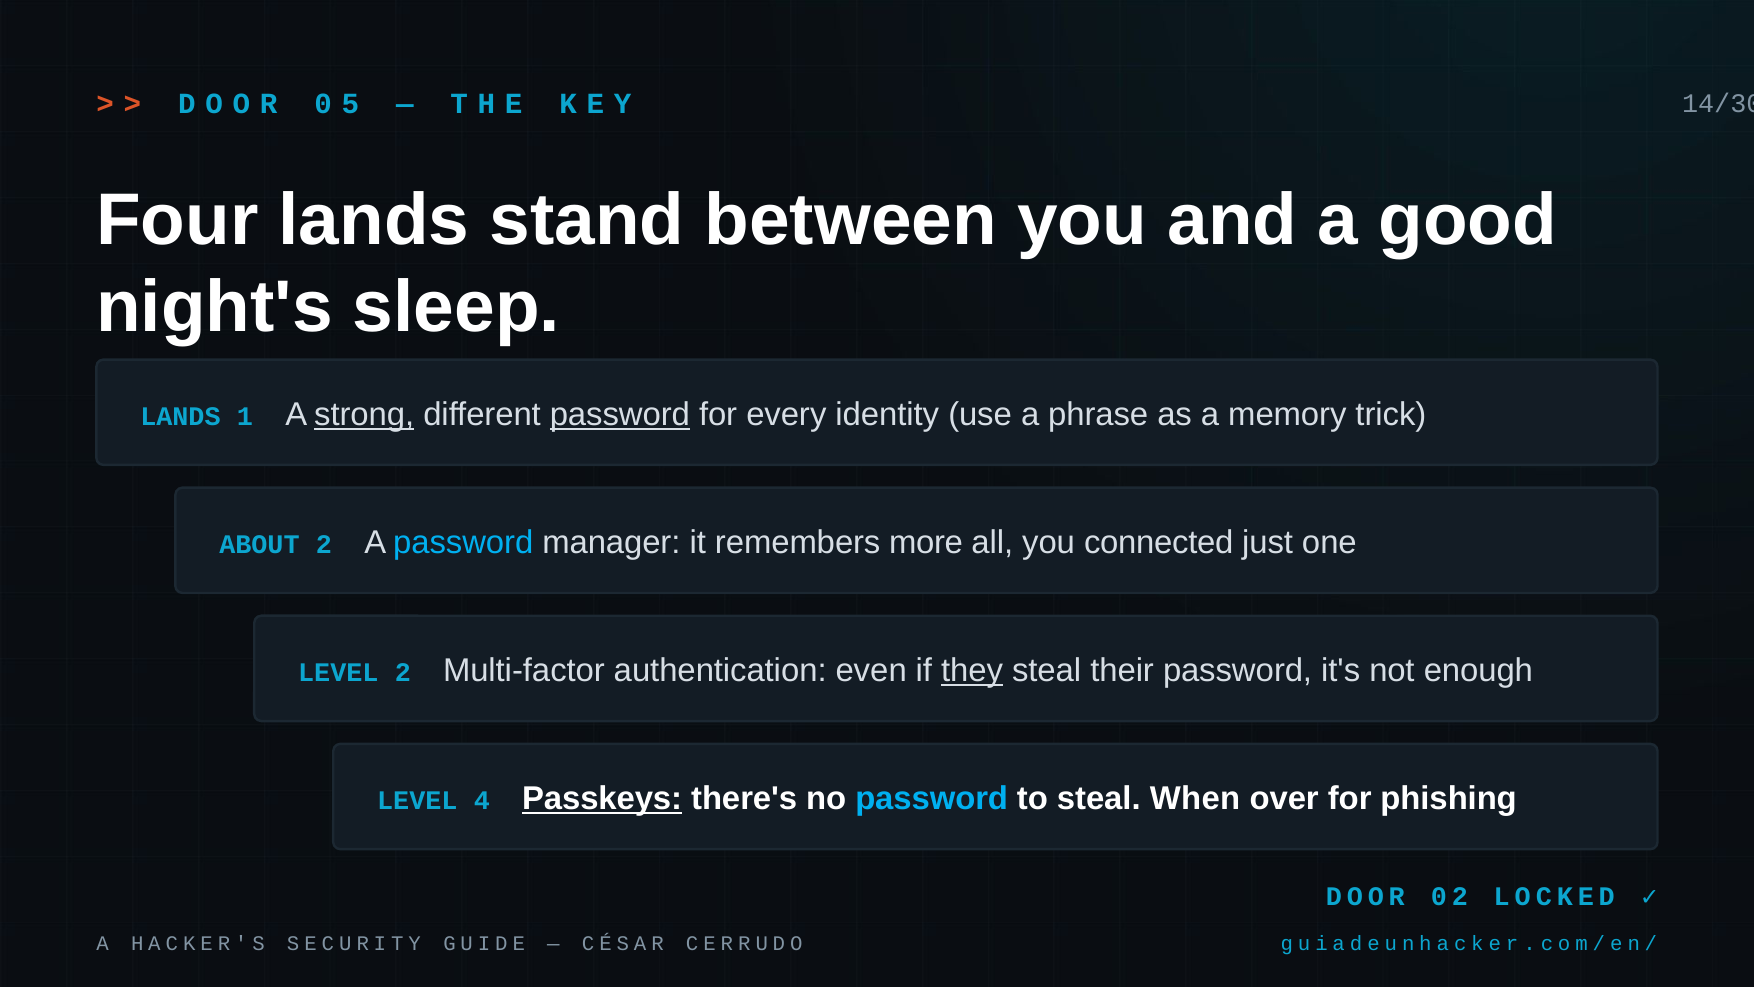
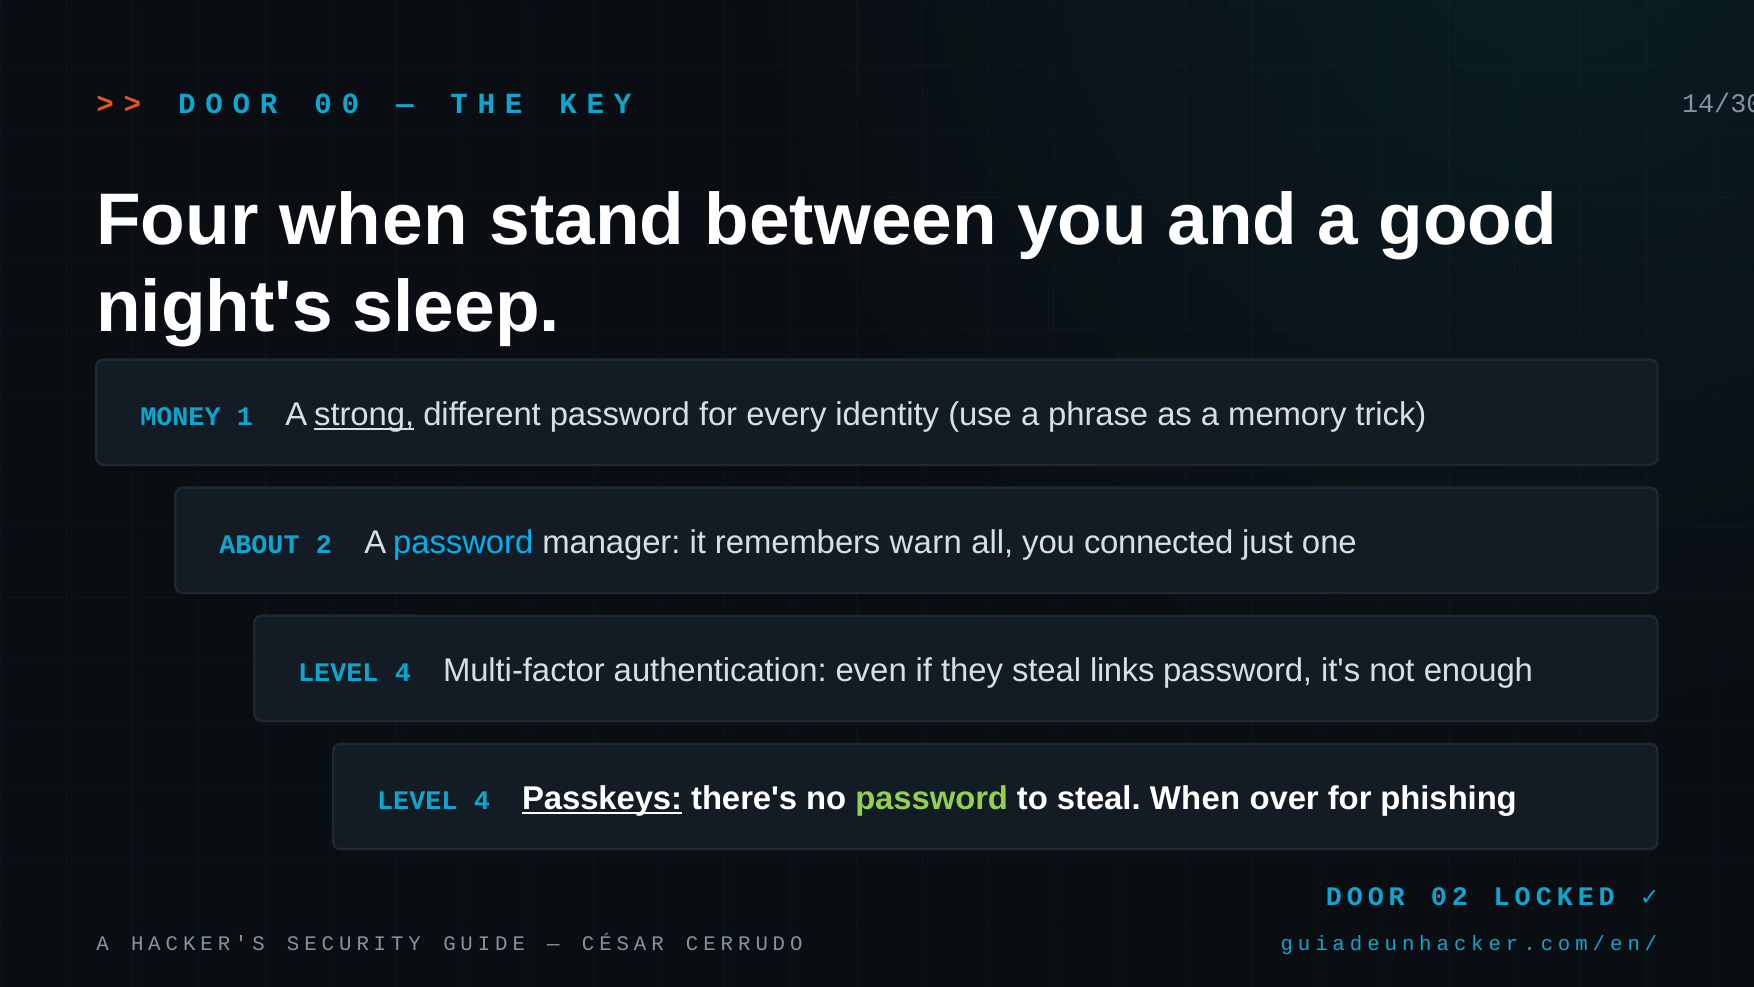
5 at (350, 104): 5 -> 0
Four lands: lands -> when
LANDS at (180, 416): LANDS -> MONEY
password at (620, 414) underline: present -> none
more: more -> warn
2 at (403, 672): 2 -> 4
they underline: present -> none
their: their -> links
password at (932, 799) colour: light blue -> light green
